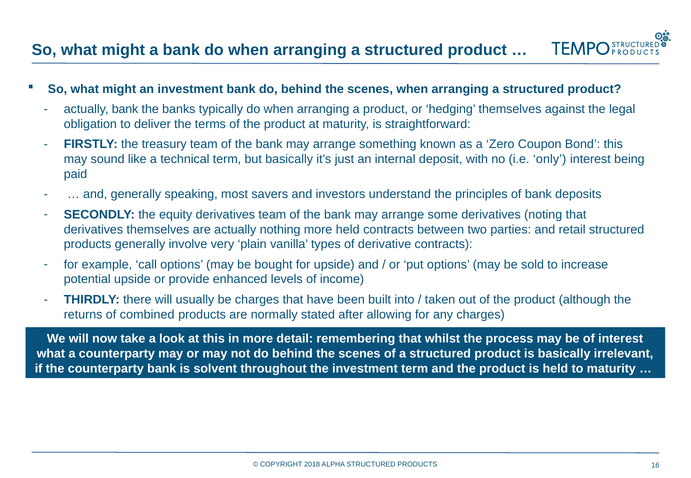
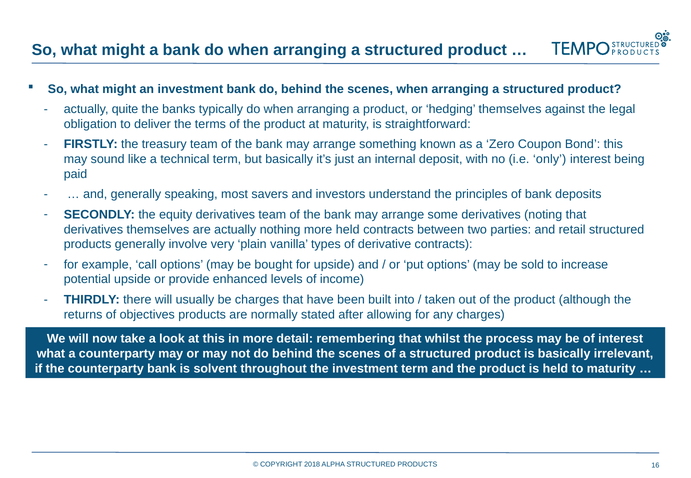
actually bank: bank -> quite
combined: combined -> objectives
